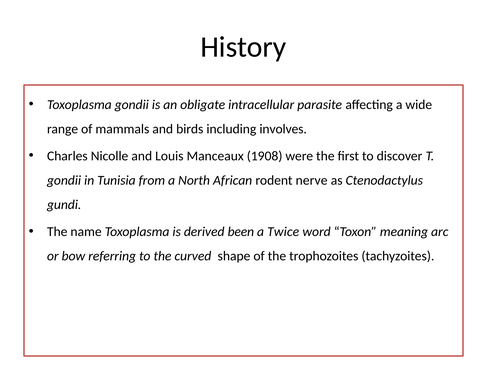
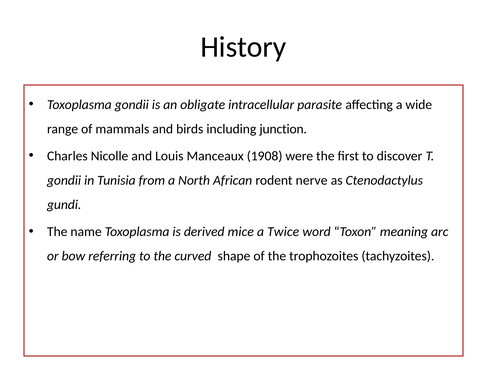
involves: involves -> junction
been: been -> mice
